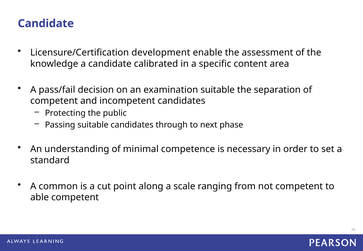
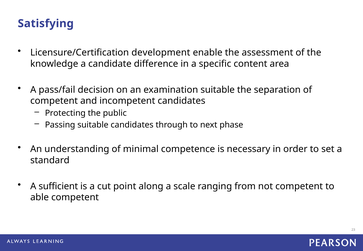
Candidate at (46, 24): Candidate -> Satisfying
calibrated: calibrated -> difference
common: common -> sufficient
